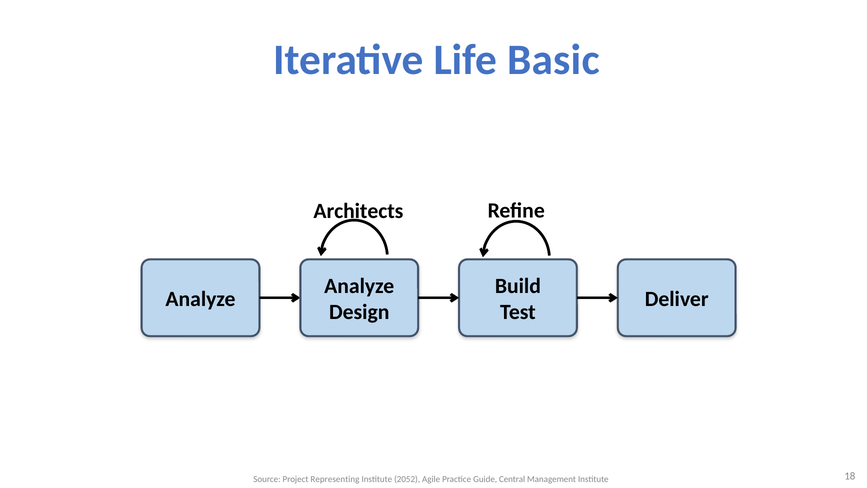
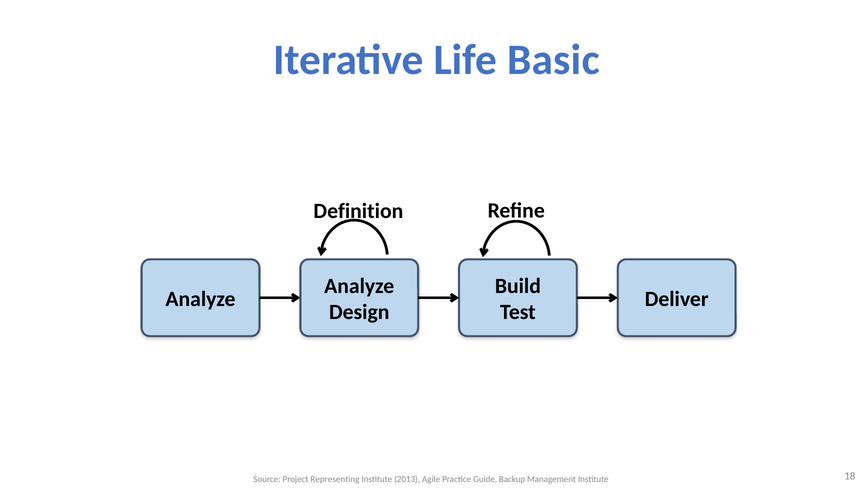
Architects: Architects -> Definition
2052: 2052 -> 2013
Central: Central -> Backup
